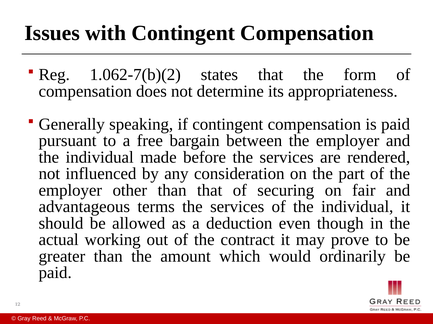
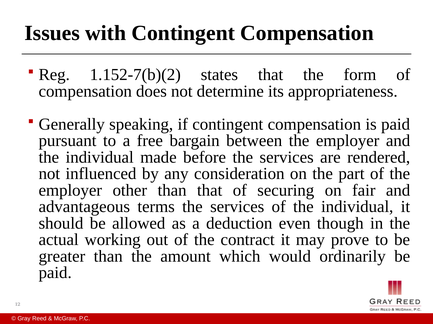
1.062-7(b)(2: 1.062-7(b)(2 -> 1.152-7(b)(2
